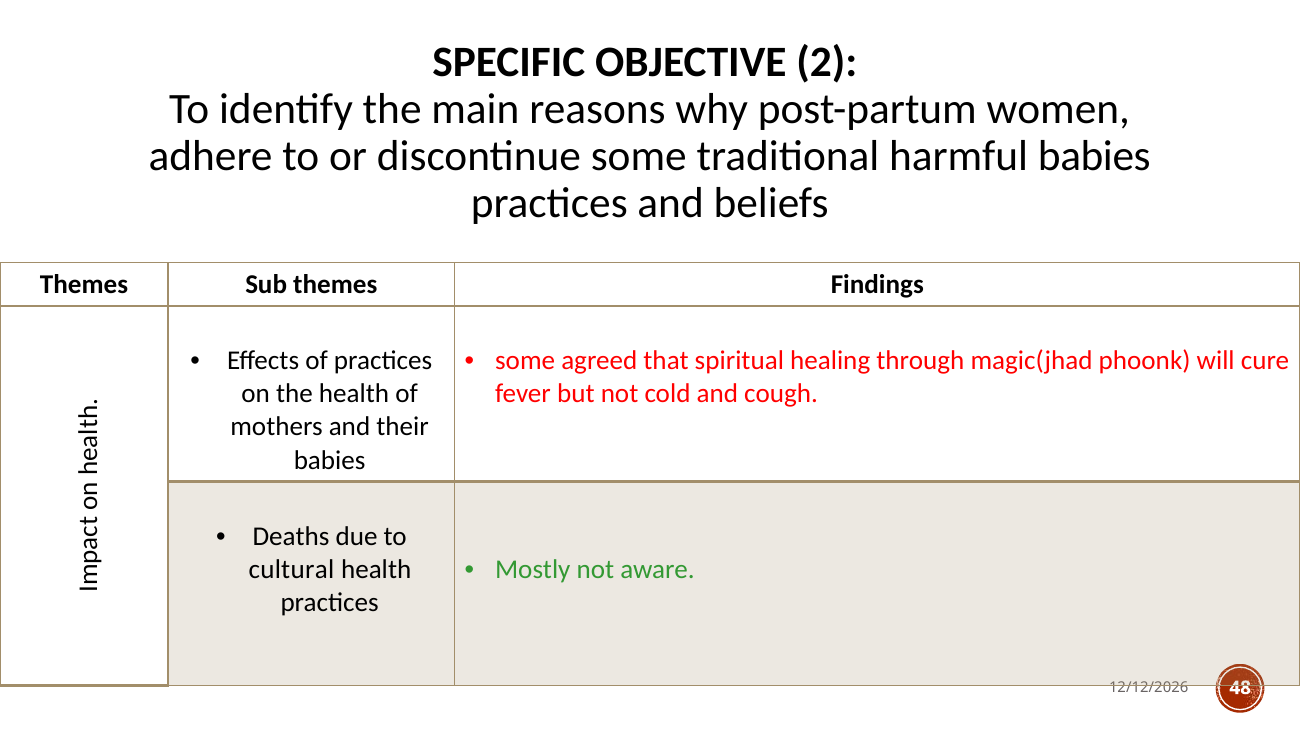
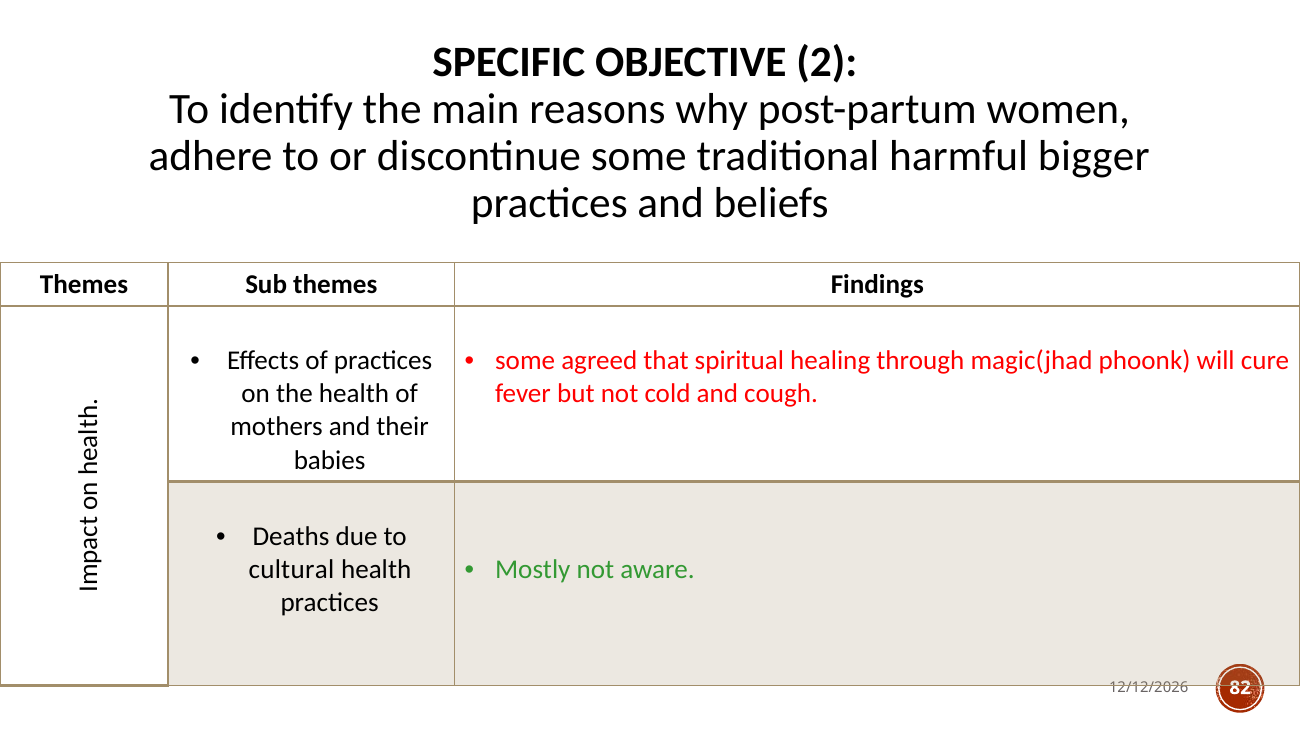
harmful babies: babies -> bigger
48: 48 -> 82
